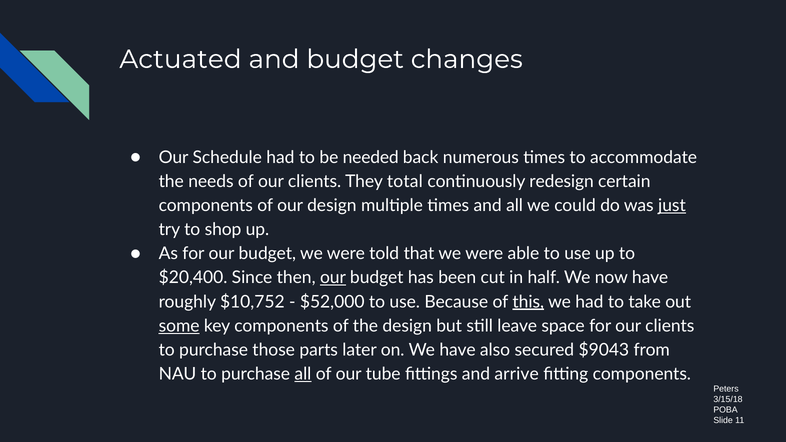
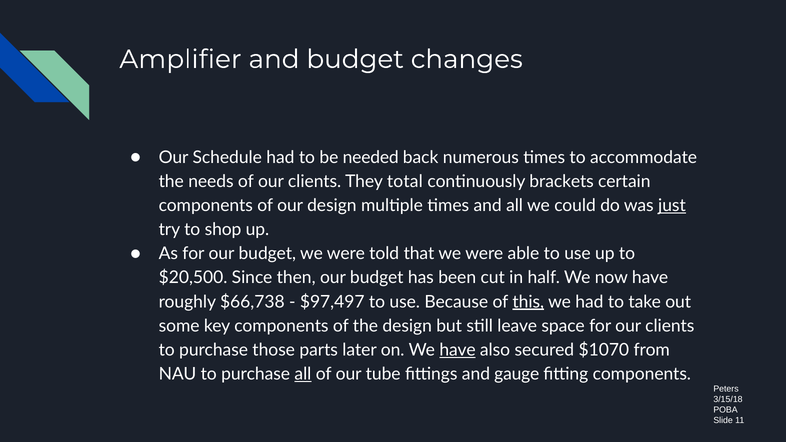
Actuated: Actuated -> Amplifier
redesign: redesign -> brackets
$20,400: $20,400 -> $20,500
our at (333, 278) underline: present -> none
$10,752: $10,752 -> $66,738
$52,000: $52,000 -> $97,497
some underline: present -> none
have at (458, 350) underline: none -> present
$9043: $9043 -> $1070
arrive: arrive -> gauge
